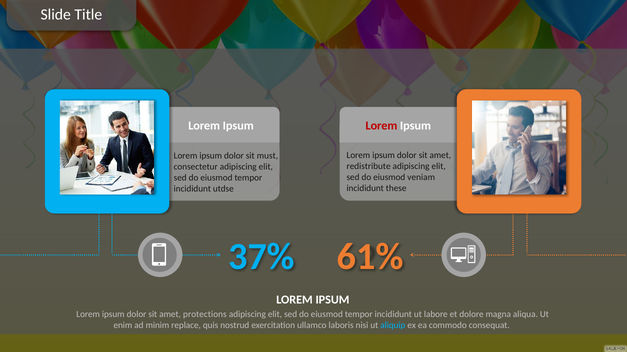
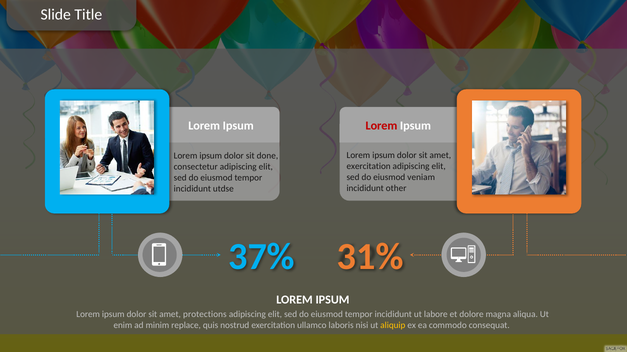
must: must -> done
redistribute at (369, 167): redistribute -> exercitation
these: these -> other
61%: 61% -> 31%
aliquip colour: light blue -> yellow
